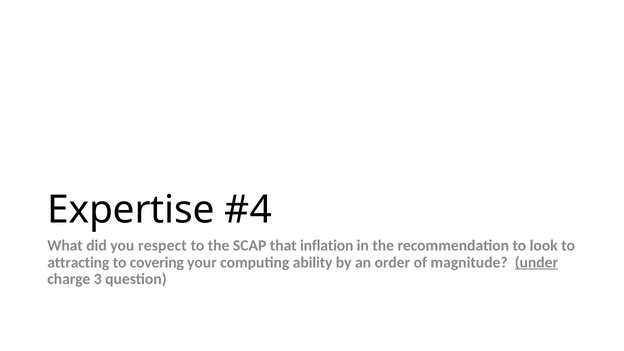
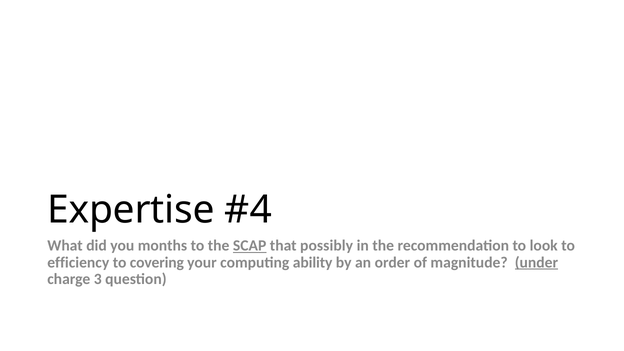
respect: respect -> months
SCAP underline: none -> present
inflation: inflation -> possibly
attracting: attracting -> efficiency
